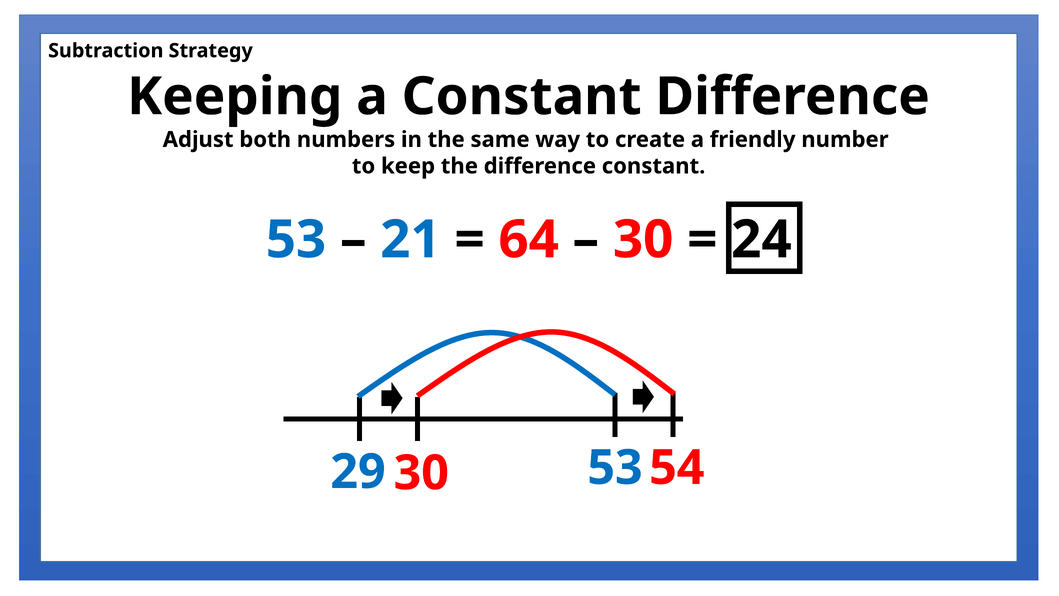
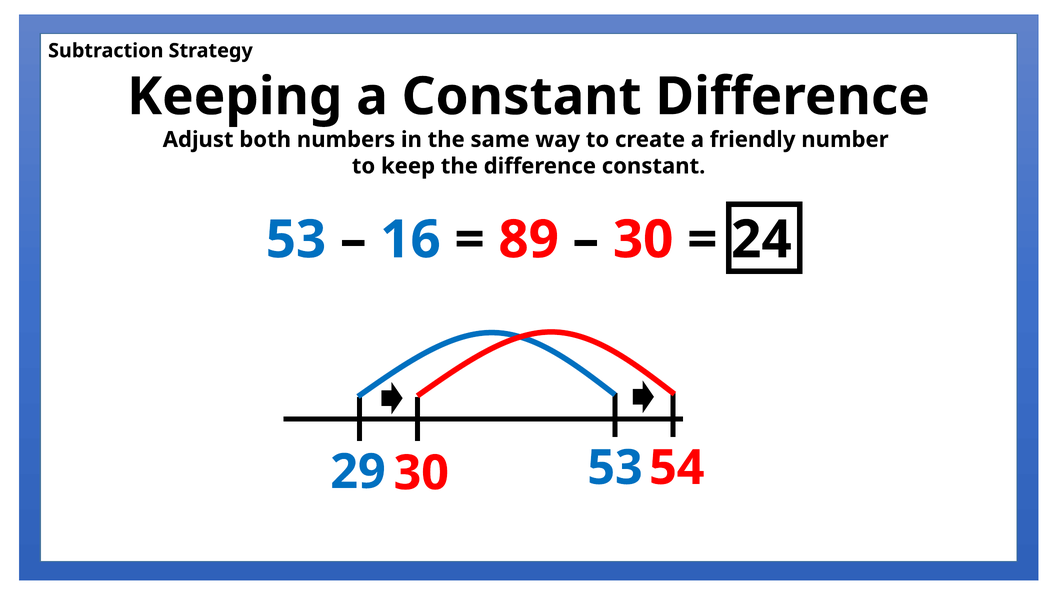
21: 21 -> 16
64: 64 -> 89
